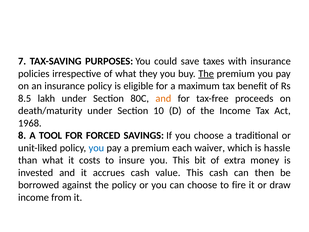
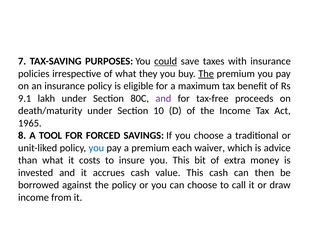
could underline: none -> present
8.5: 8.5 -> 9.1
and at (163, 98) colour: orange -> purple
1968: 1968 -> 1965
hassle: hassle -> advice
fire: fire -> call
